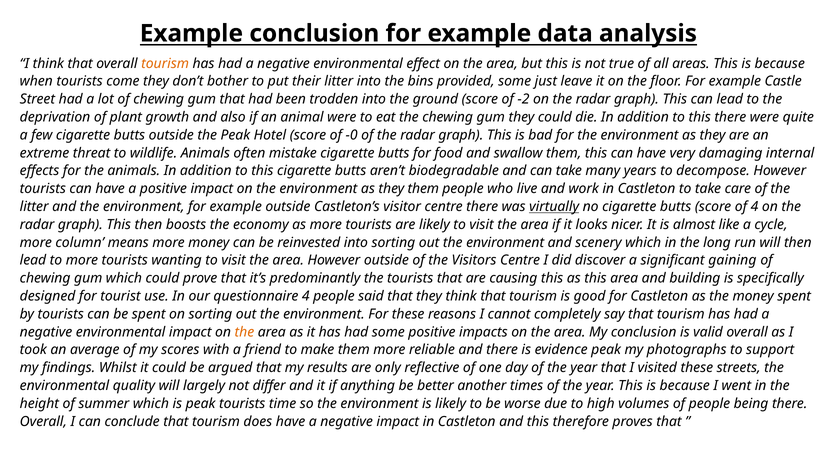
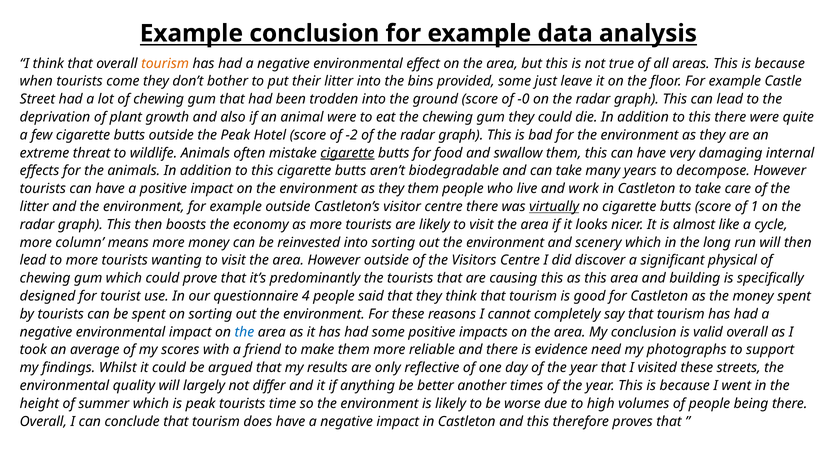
-2: -2 -> -0
-0: -0 -> -2
cigarette at (347, 153) underline: none -> present
of 4: 4 -> 1
gaining: gaining -> physical
the at (244, 332) colour: orange -> blue
evidence peak: peak -> need
